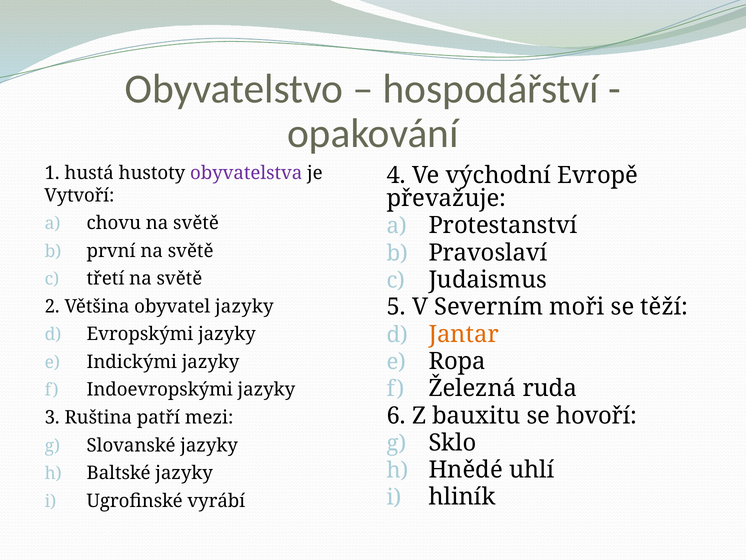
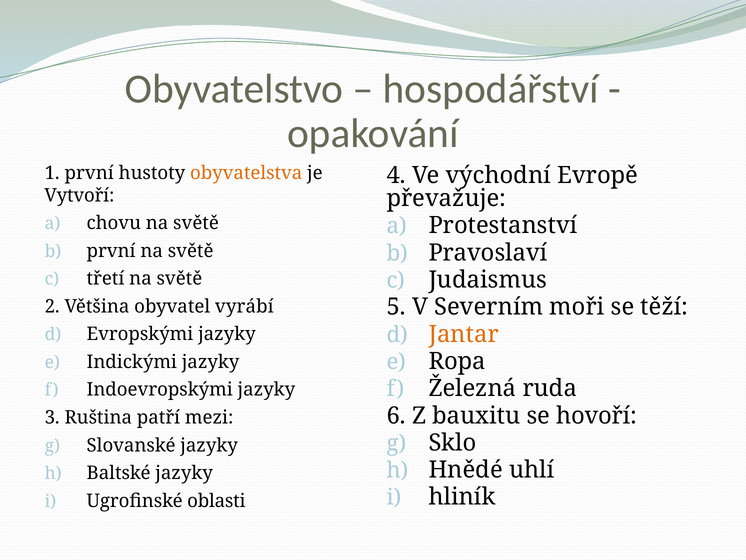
1 hustá: hustá -> první
obyvatelstva colour: purple -> orange
obyvatel jazyky: jazyky -> vyrábí
vyrábí: vyrábí -> oblasti
